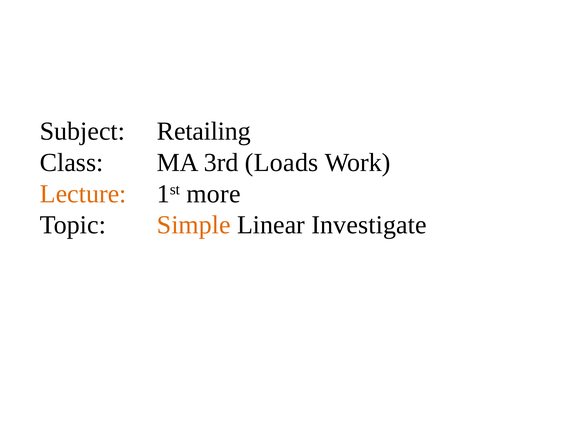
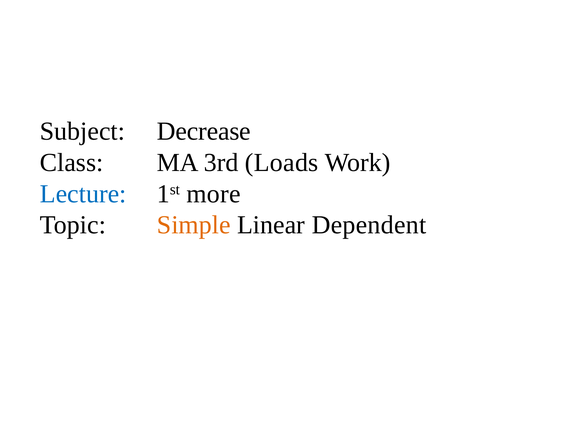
Retailing: Retailing -> Decrease
Lecture colour: orange -> blue
Investigate: Investigate -> Dependent
